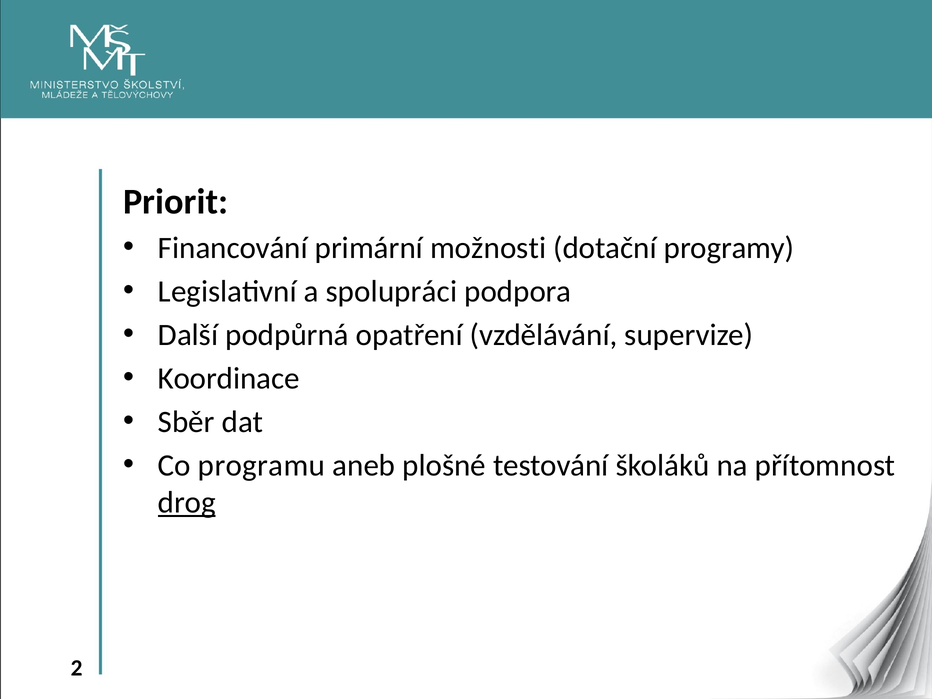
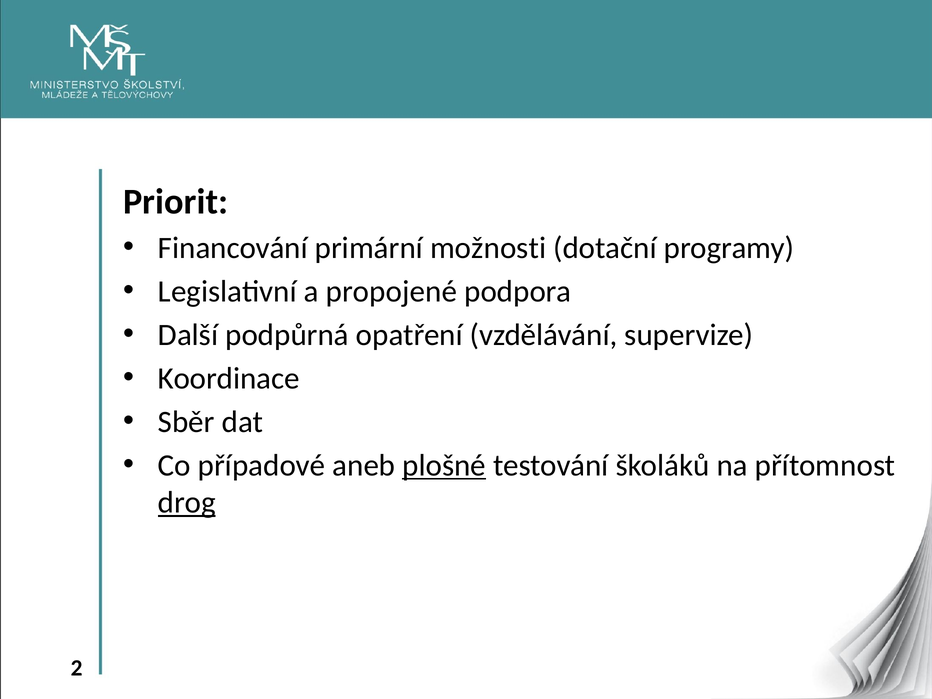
spolupráci: spolupráci -> propojené
programu: programu -> případové
plošné underline: none -> present
